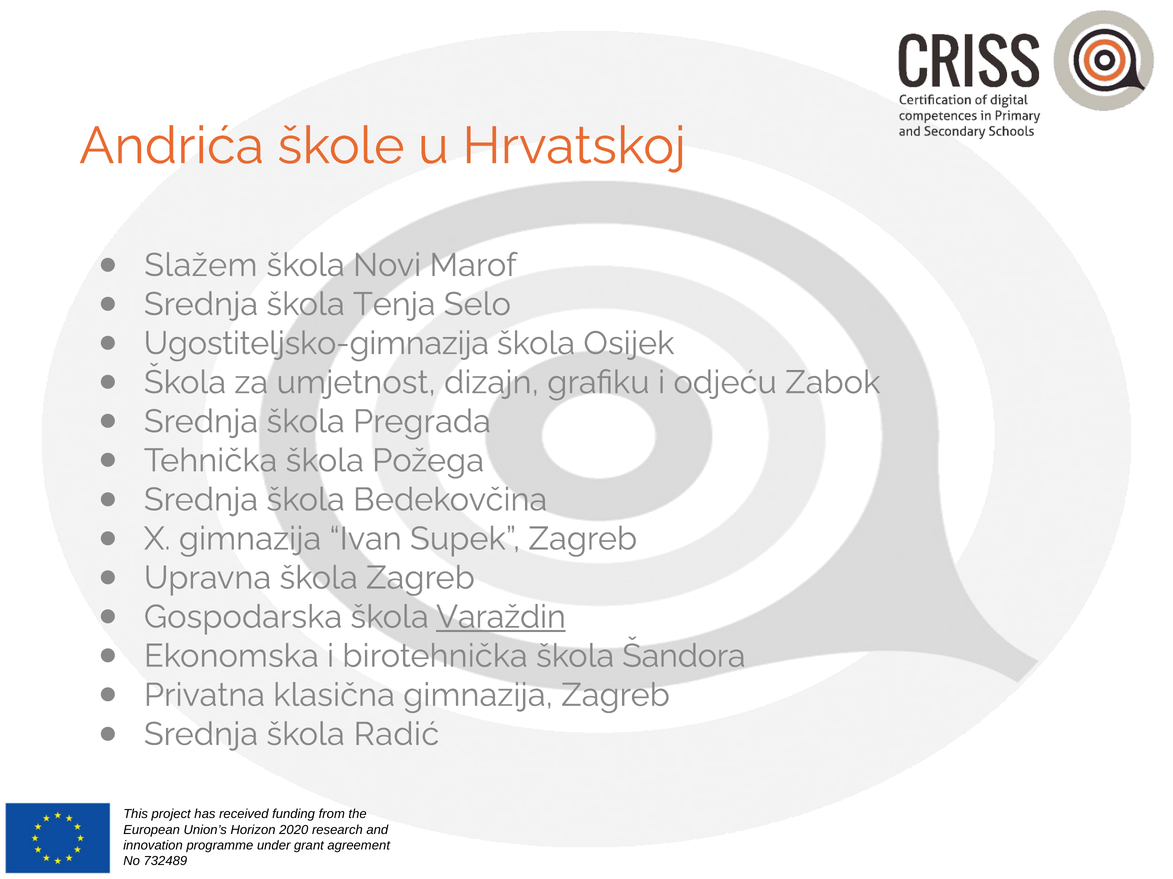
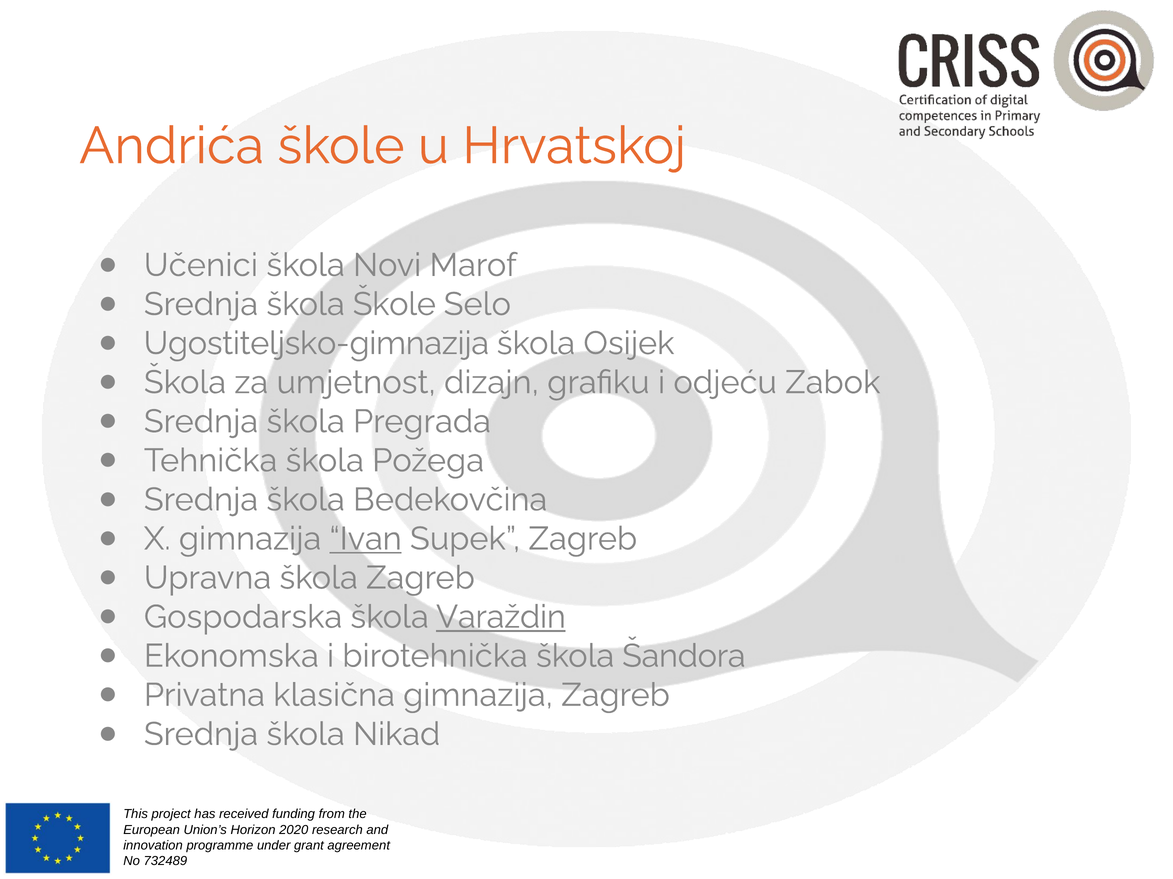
Slažem: Slažem -> Učenici
škola Tenja: Tenja -> Škole
Ivan underline: none -> present
Radić: Radić -> Nikad
